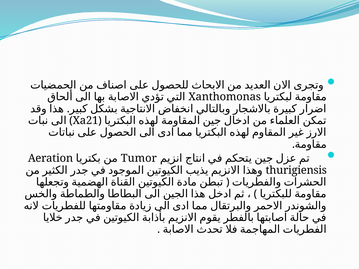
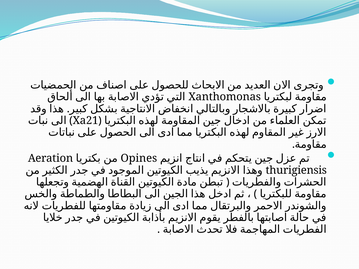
Tumor: Tumor -> Opines
